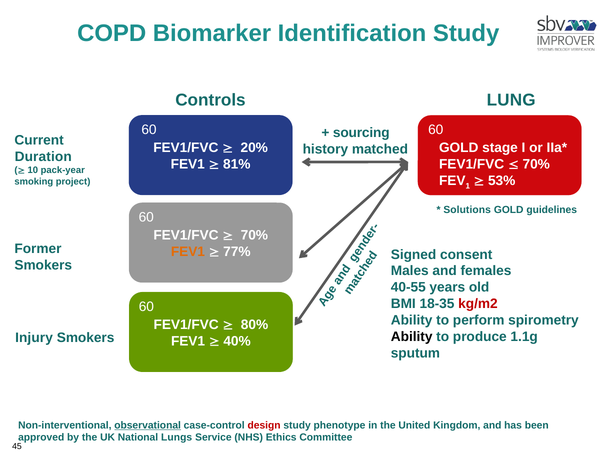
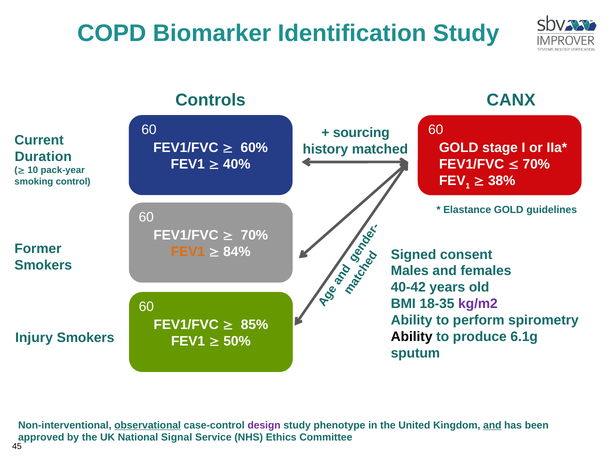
LUNG: LUNG -> CANX
20%: 20% -> 60%
81%: 81% -> 40%
53%: 53% -> 38%
project: project -> control
Solutions: Solutions -> Elastance
77%: 77% -> 84%
40-55: 40-55 -> 40-42
kg/m2 colour: red -> purple
80%: 80% -> 85%
1.1g: 1.1g -> 6.1g
40%: 40% -> 50%
design colour: red -> purple
and at (492, 425) underline: none -> present
Lungs: Lungs -> Signal
